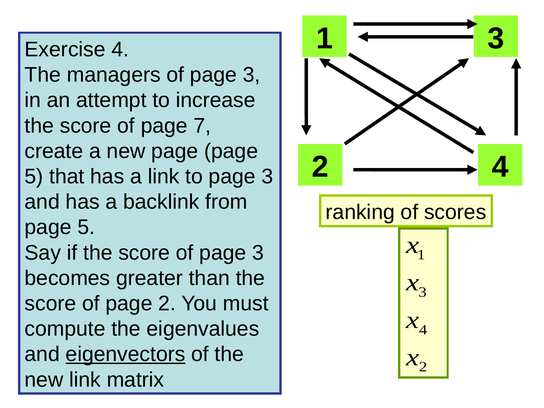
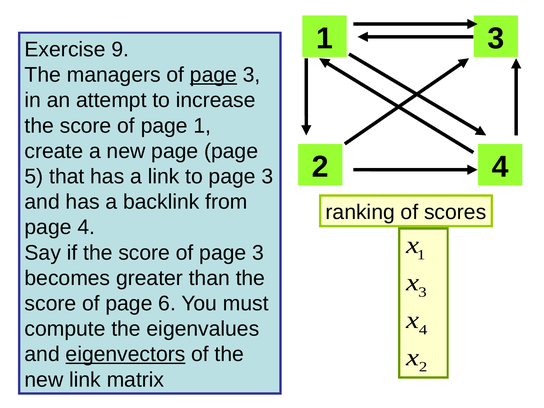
Exercise 4: 4 -> 9
page at (213, 75) underline: none -> present
page 7: 7 -> 1
5 at (86, 227): 5 -> 4
page 2: 2 -> 6
